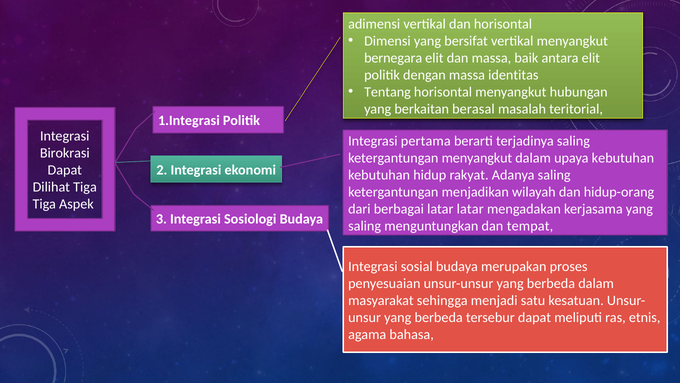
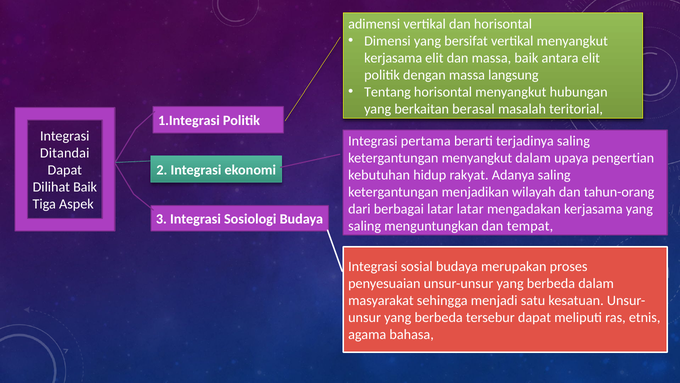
bernegara at (393, 58): bernegara -> kerjasama
identitas: identitas -> langsung
Birokrasi: Birokrasi -> Ditandai
upaya kebutuhan: kebutuhan -> pengertian
Dilihat Tiga: Tiga -> Baik
hidup-orang: hidup-orang -> tahun-orang
